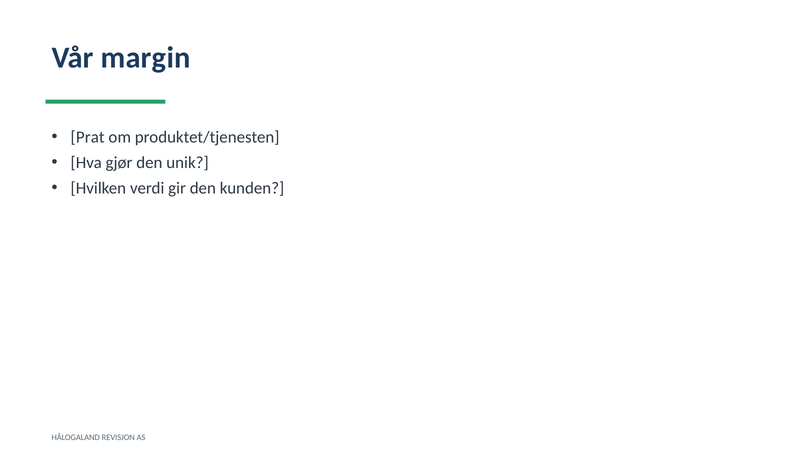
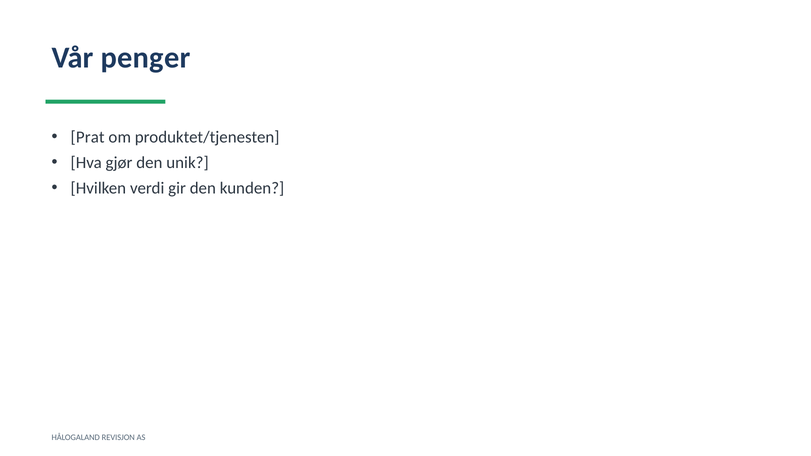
margin: margin -> penger
